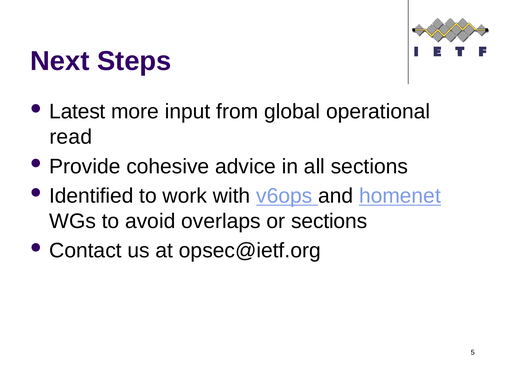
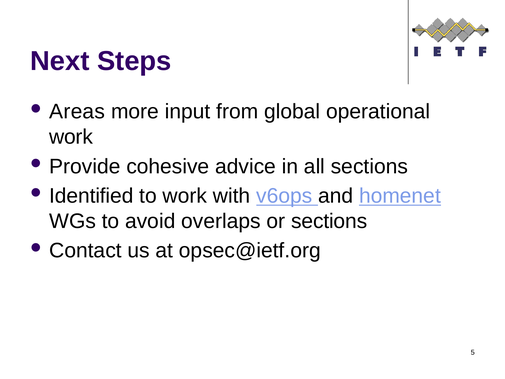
Latest: Latest -> Areas
read at (71, 137): read -> work
